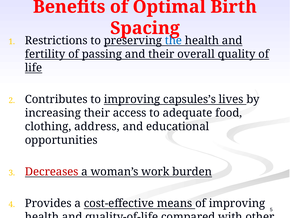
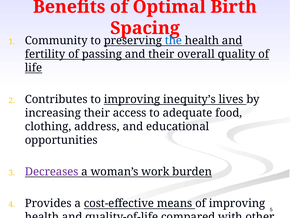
Restrictions: Restrictions -> Community
capsules’s: capsules’s -> inequity’s
Decreases colour: red -> purple
